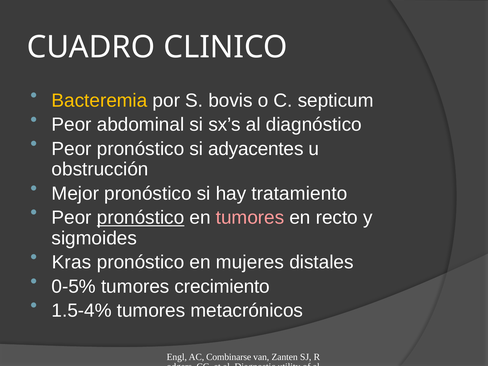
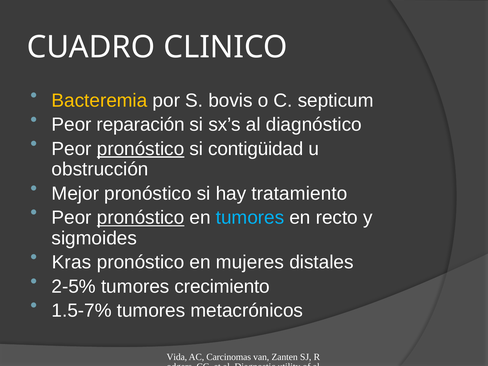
abdominal: abdominal -> reparación
pronóstico at (141, 149) underline: none -> present
adyacentes: adyacentes -> contigüidad
tumores at (250, 218) colour: pink -> light blue
0-5%: 0-5% -> 2-5%
1.5-4%: 1.5-4% -> 1.5-7%
Engl: Engl -> Vida
Combinarse: Combinarse -> Carcinomas
